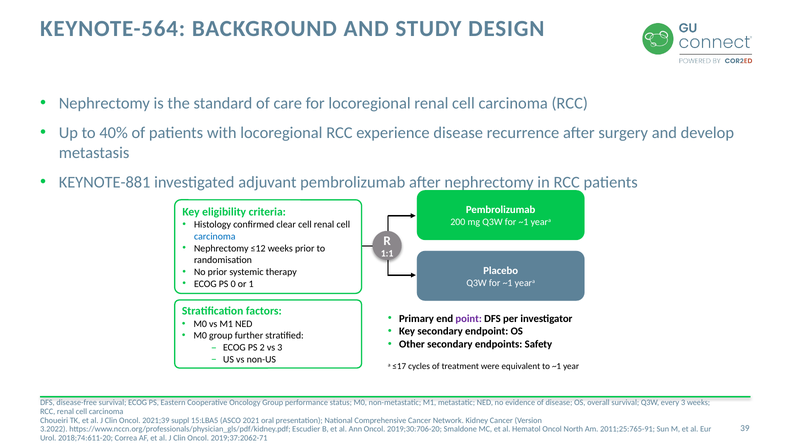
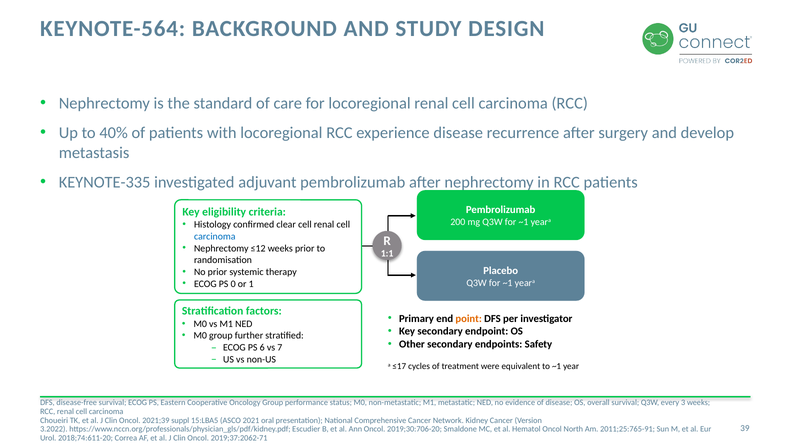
KEYNOTE-881: KEYNOTE-881 -> KEYNOTE-335
point colour: purple -> orange
2: 2 -> 6
vs 3: 3 -> 7
